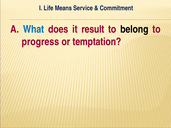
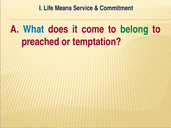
result: result -> come
belong colour: black -> green
progress: progress -> preached
